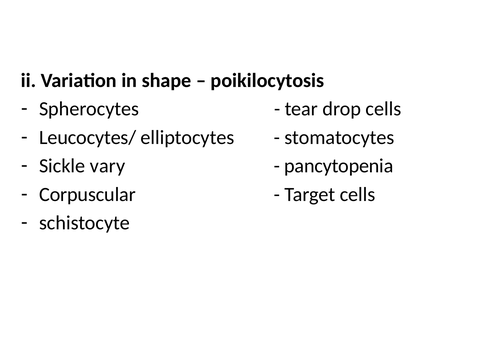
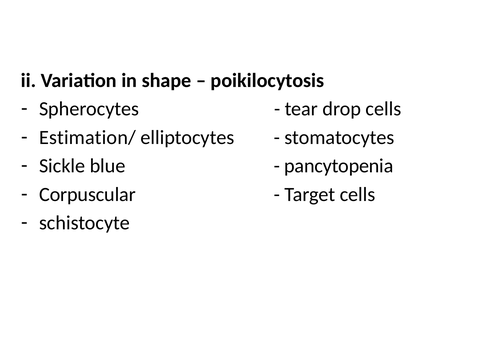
Leucocytes/: Leucocytes/ -> Estimation/
vary: vary -> blue
